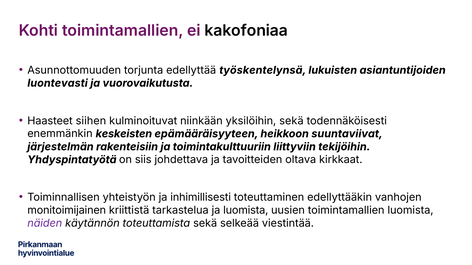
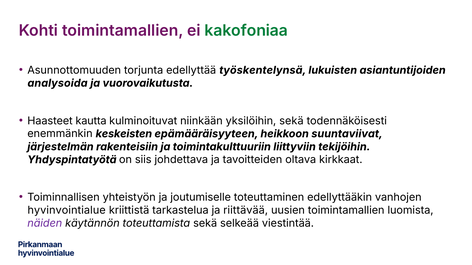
kakofoniaa colour: black -> green
luontevasti: luontevasti -> analysoida
siihen: siihen -> kautta
inhimillisesti: inhimillisesti -> joutumiselle
monitoimijainen: monitoimijainen -> hyvinvointialue
ja luomista: luomista -> riittävää
